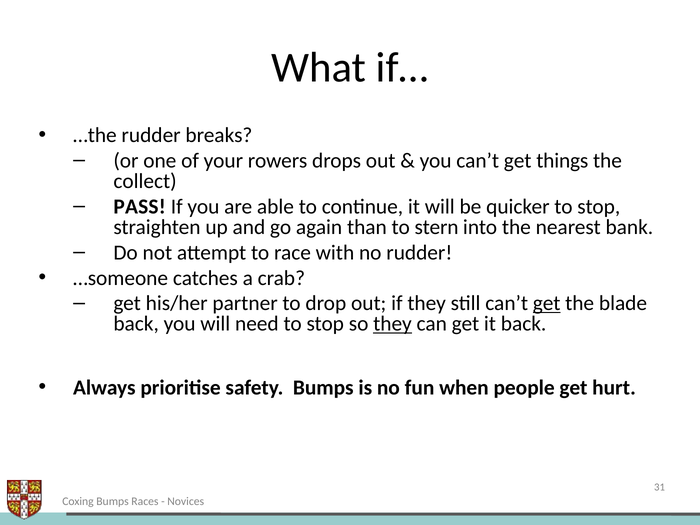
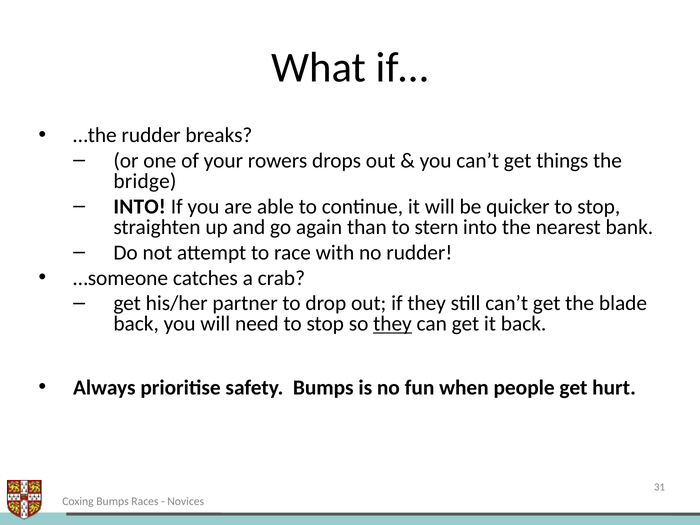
collect: collect -> bridge
PASS at (140, 207): PASS -> INTO
get at (547, 303) underline: present -> none
